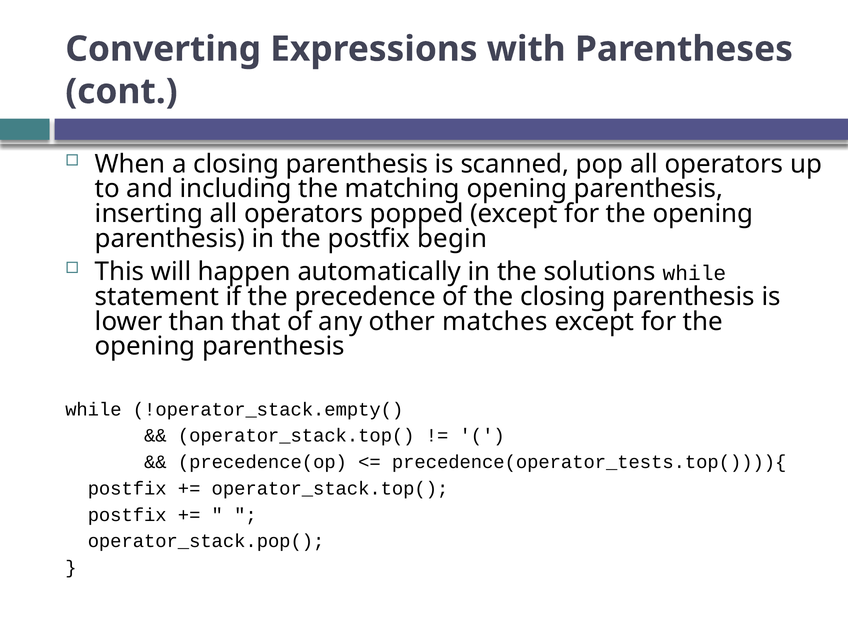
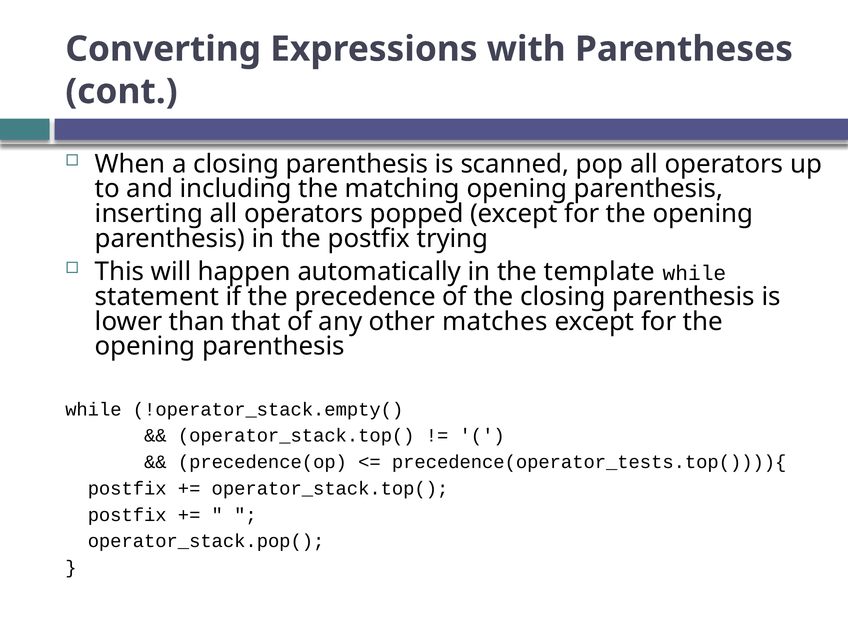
begin: begin -> trying
solutions: solutions -> template
